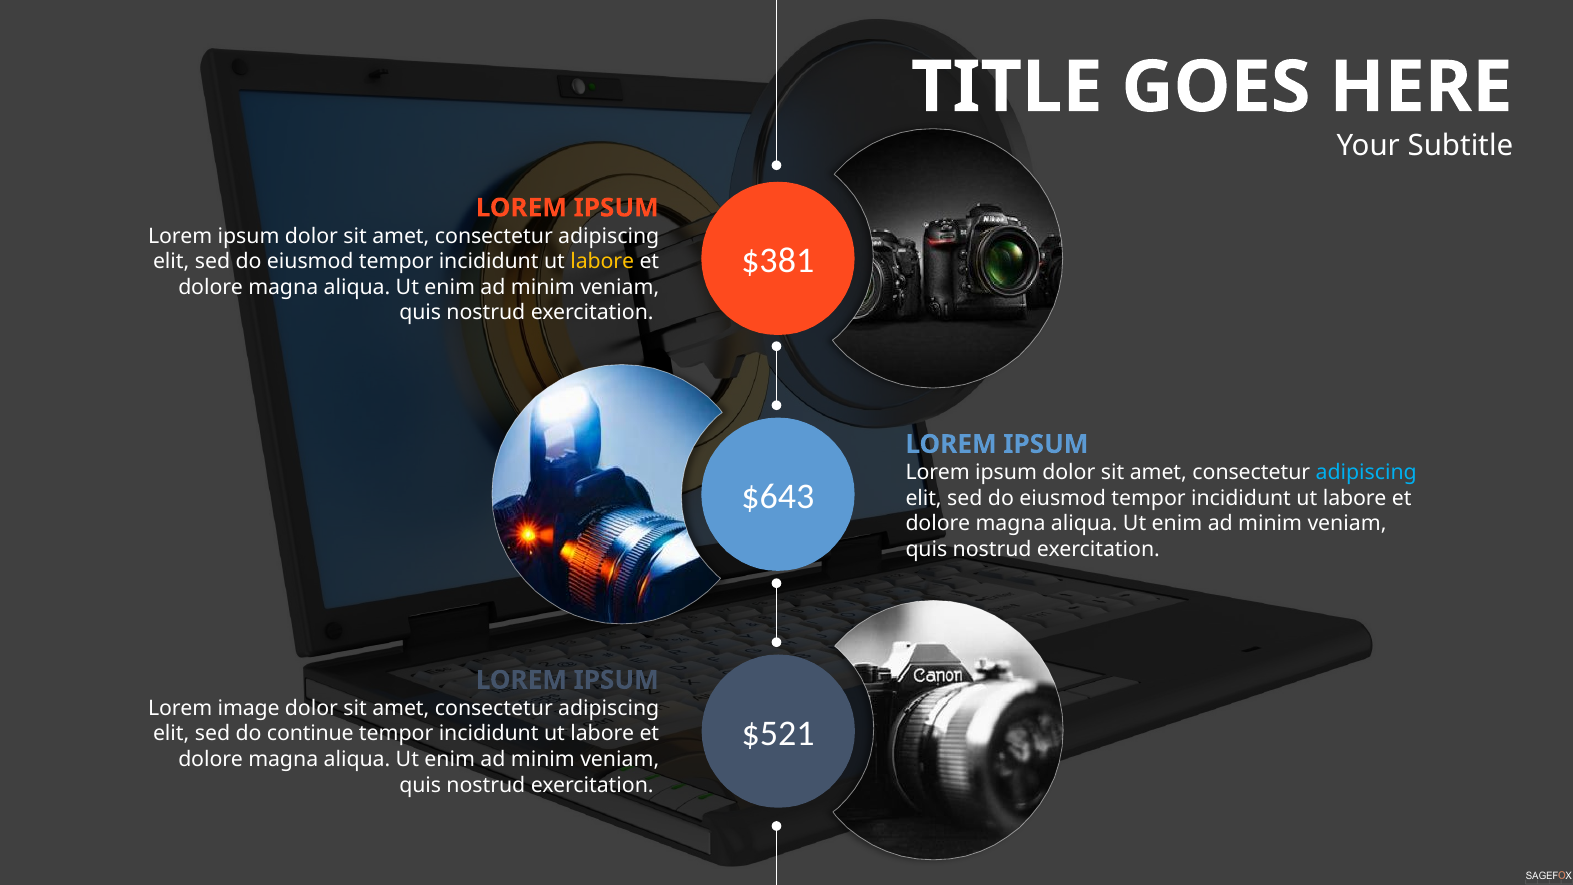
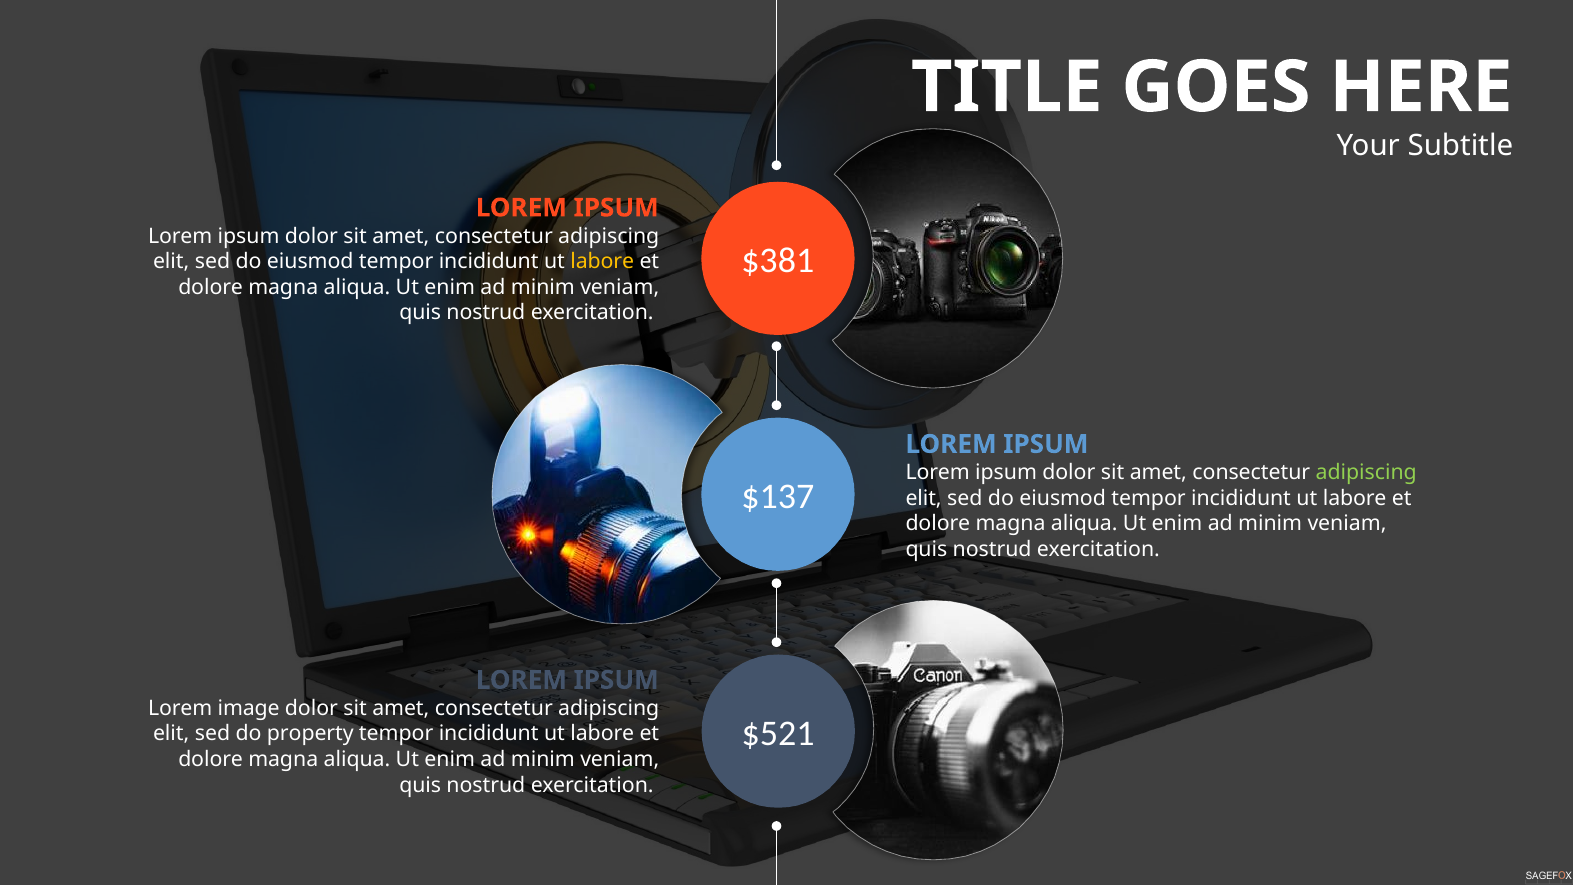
adipiscing at (1366, 472) colour: light blue -> light green
$643: $643 -> $137
continue: continue -> property
